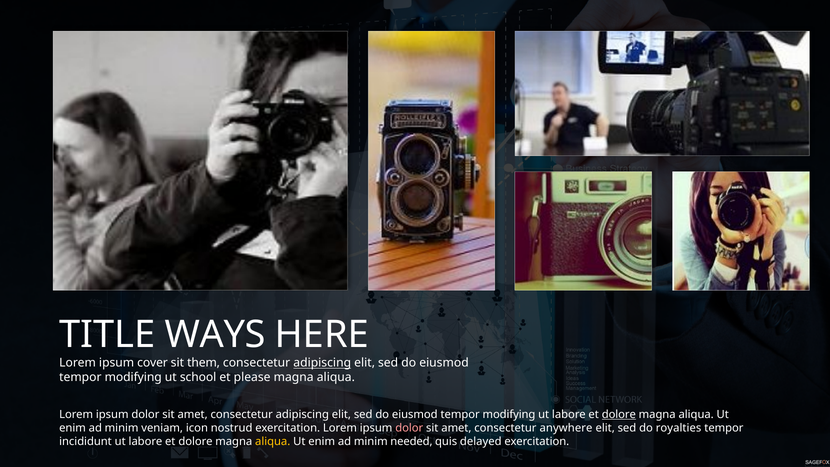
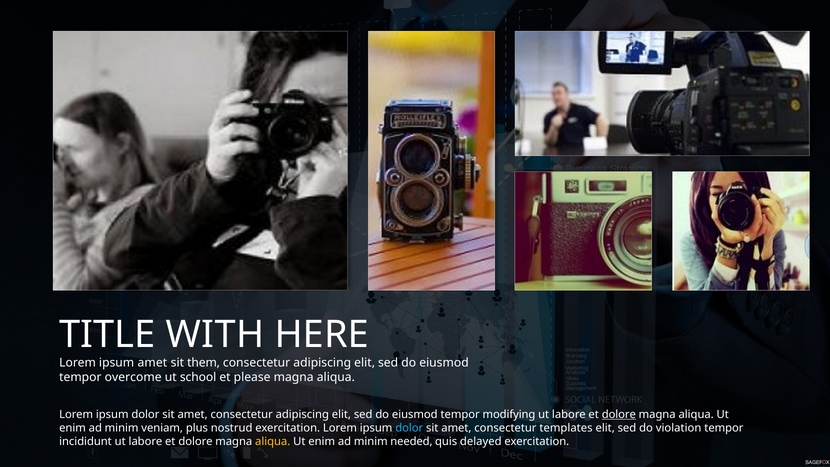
WAYS: WAYS -> WITH
ipsum cover: cover -> amet
adipiscing at (322, 363) underline: present -> none
modifying at (133, 377): modifying -> overcome
icon: icon -> plus
dolor at (409, 428) colour: pink -> light blue
anywhere: anywhere -> templates
royalties: royalties -> violation
